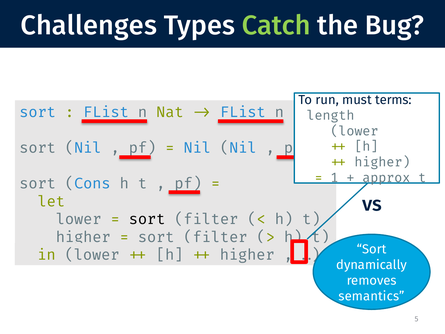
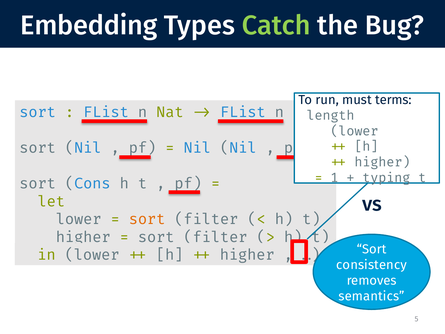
Challenges: Challenges -> Embedding
approx: approx -> typing
sort at (147, 219) colour: black -> orange
dynamically: dynamically -> consistency
